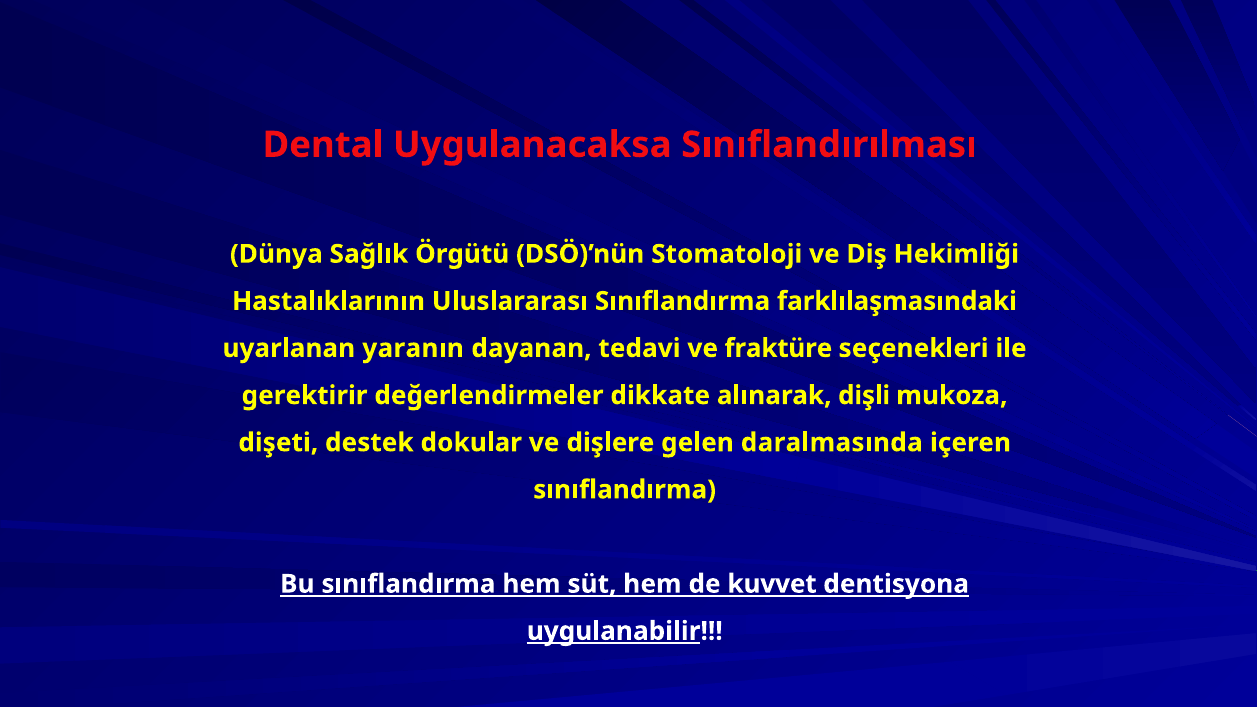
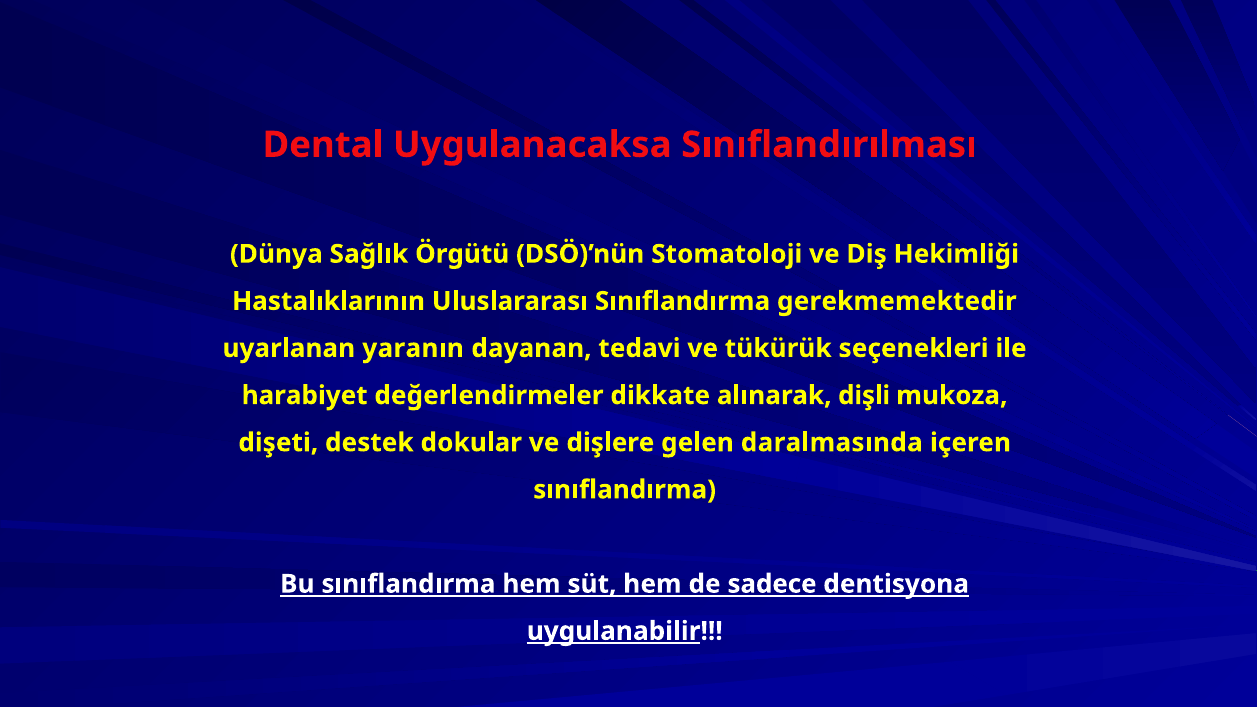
farklılaşmasındaki: farklılaşmasındaki -> gerekmemektedir
fraktüre: fraktüre -> tükürük
gerektirir: gerektirir -> harabiyet
kuvvet: kuvvet -> sadece
